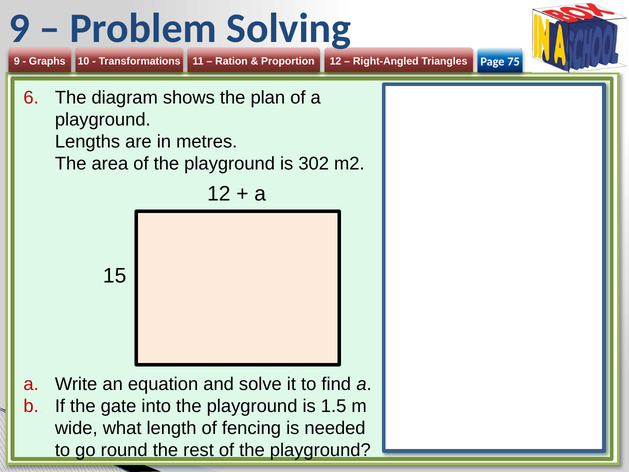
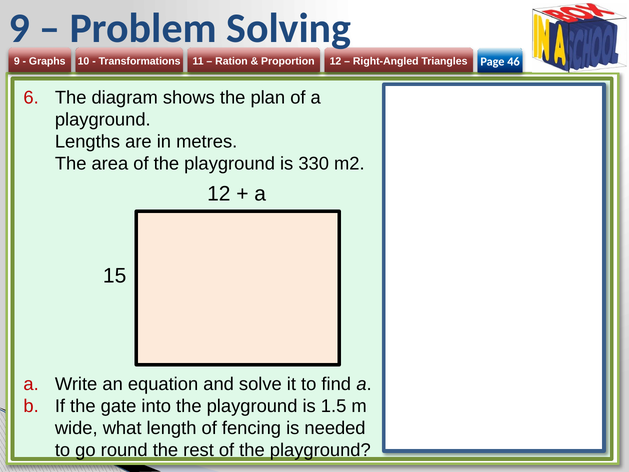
75: 75 -> 46
302: 302 -> 330
